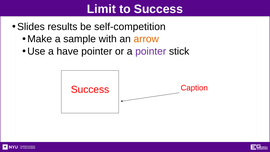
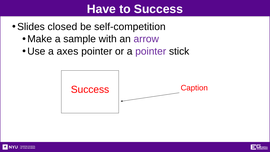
Limit: Limit -> Have
results: results -> closed
arrow colour: orange -> purple
have: have -> axes
